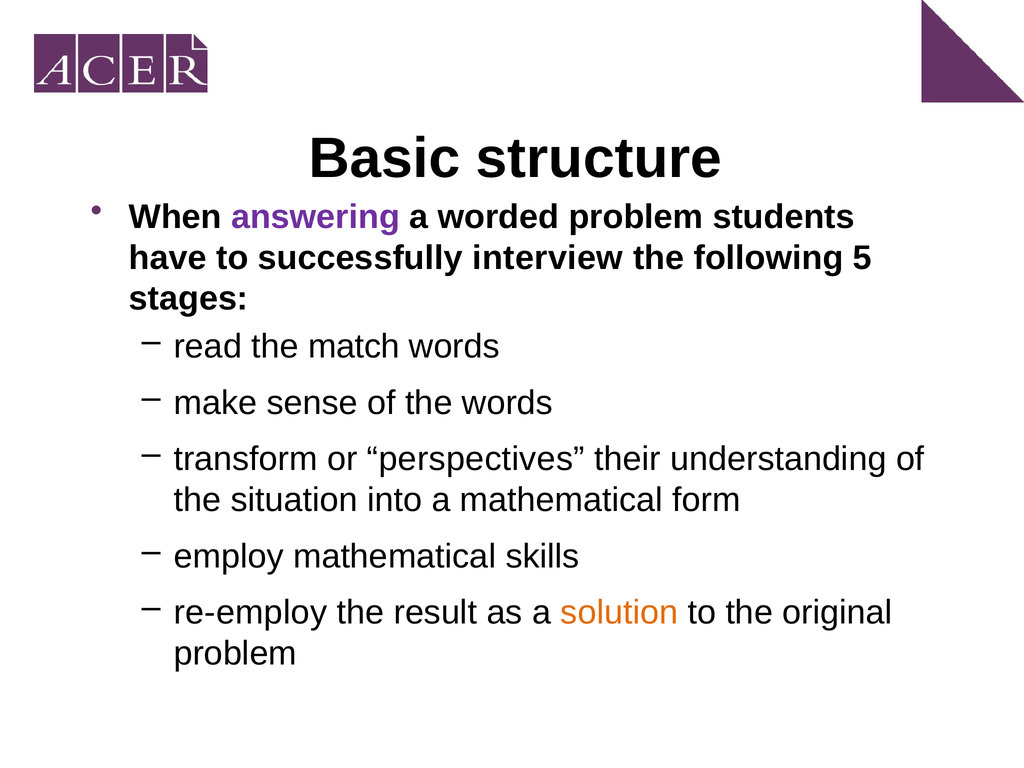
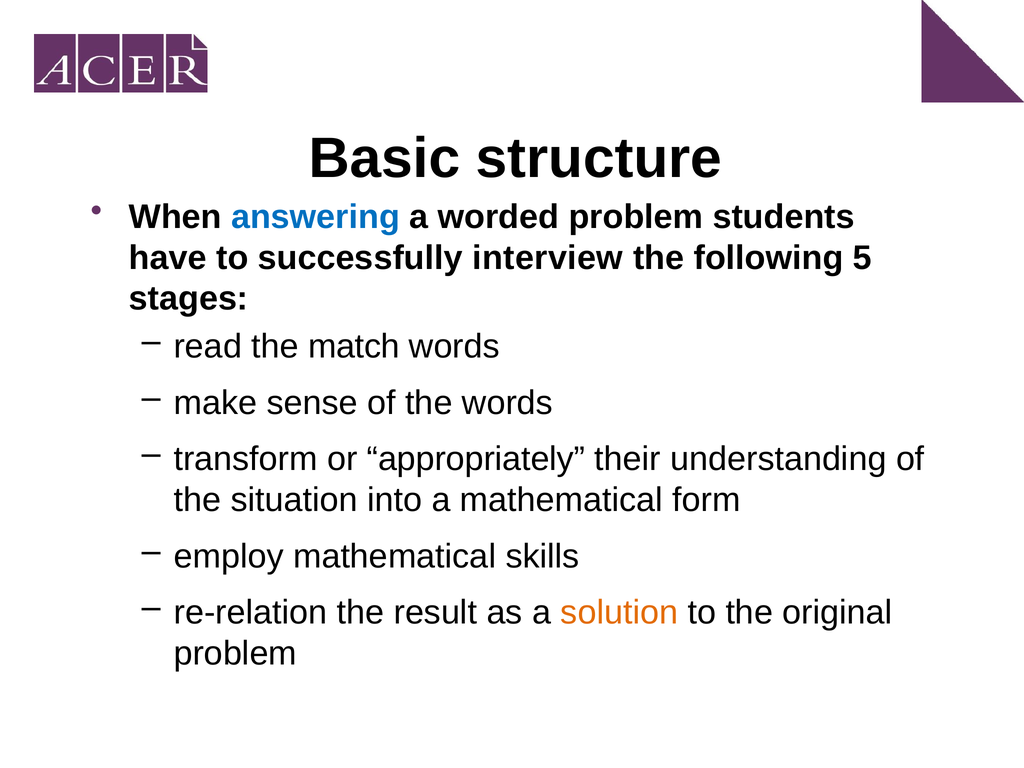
answering colour: purple -> blue
perspectives: perspectives -> appropriately
re-employ: re-employ -> re-relation
